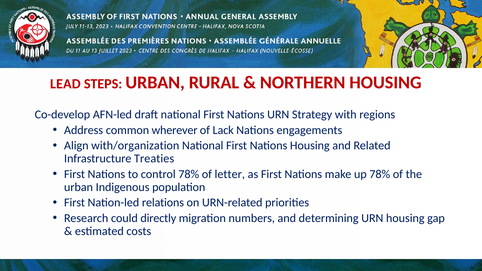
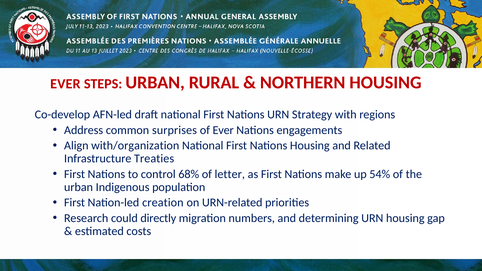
LEAD at (65, 84): LEAD -> EVER
wherever: wherever -> surprises
of Lack: Lack -> Ever
control 78%: 78% -> 68%
up 78%: 78% -> 54%
relations: relations -> creation
